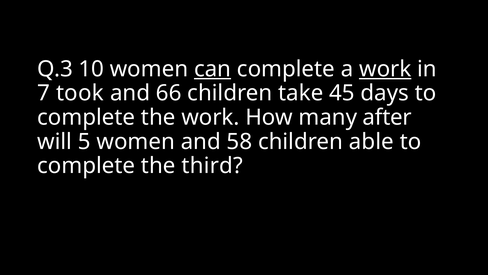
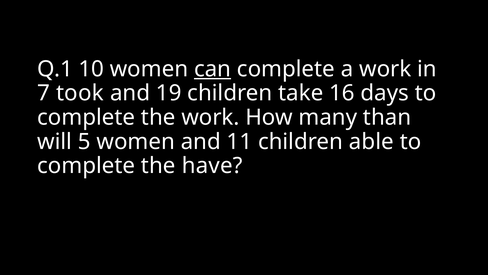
Q.3: Q.3 -> Q.1
work at (385, 69) underline: present -> none
66: 66 -> 19
45: 45 -> 16
after: after -> than
58: 58 -> 11
third: third -> have
